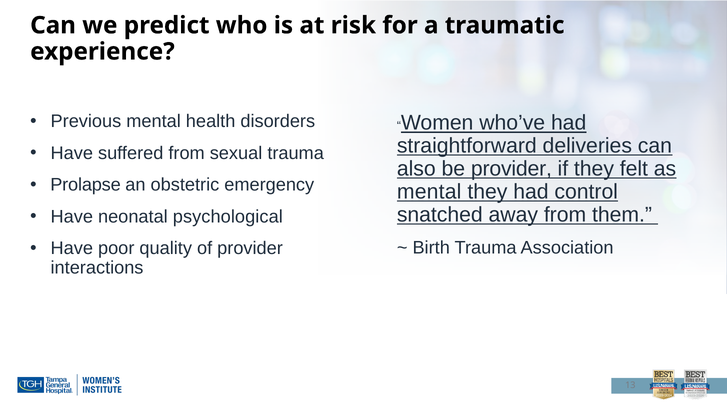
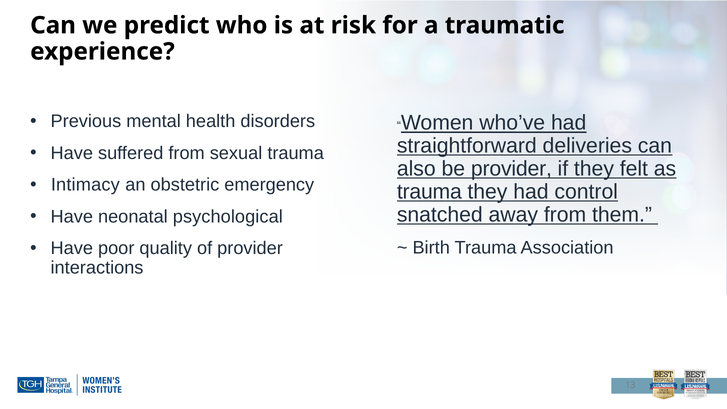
Prolapse: Prolapse -> Intimacy
mental at (429, 192): mental -> trauma
